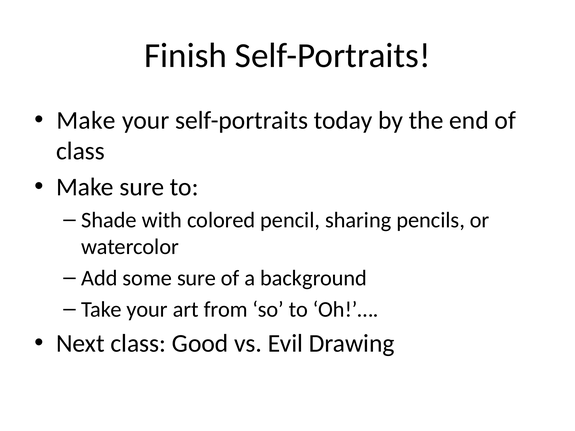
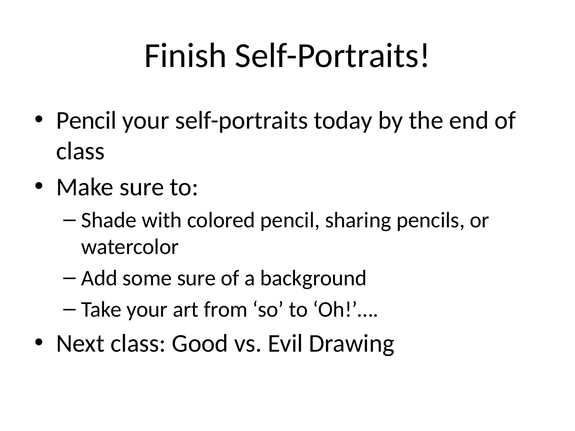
Make at (86, 121): Make -> Pencil
